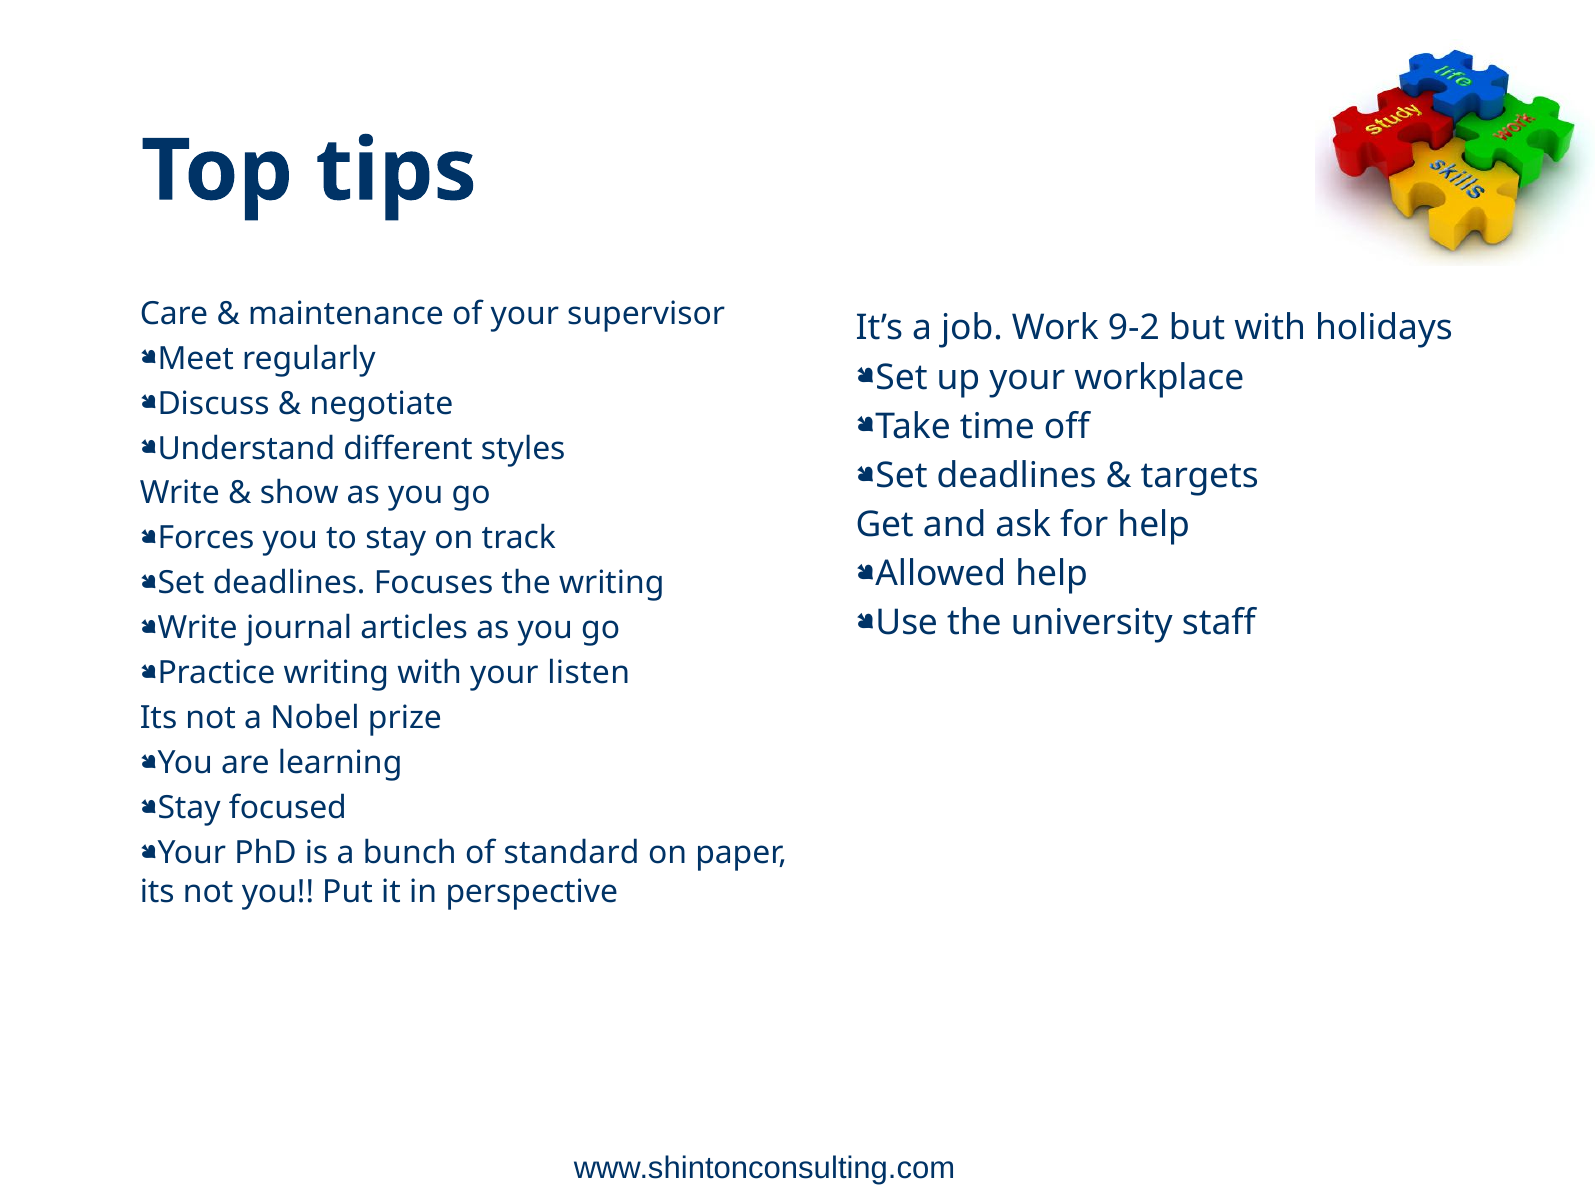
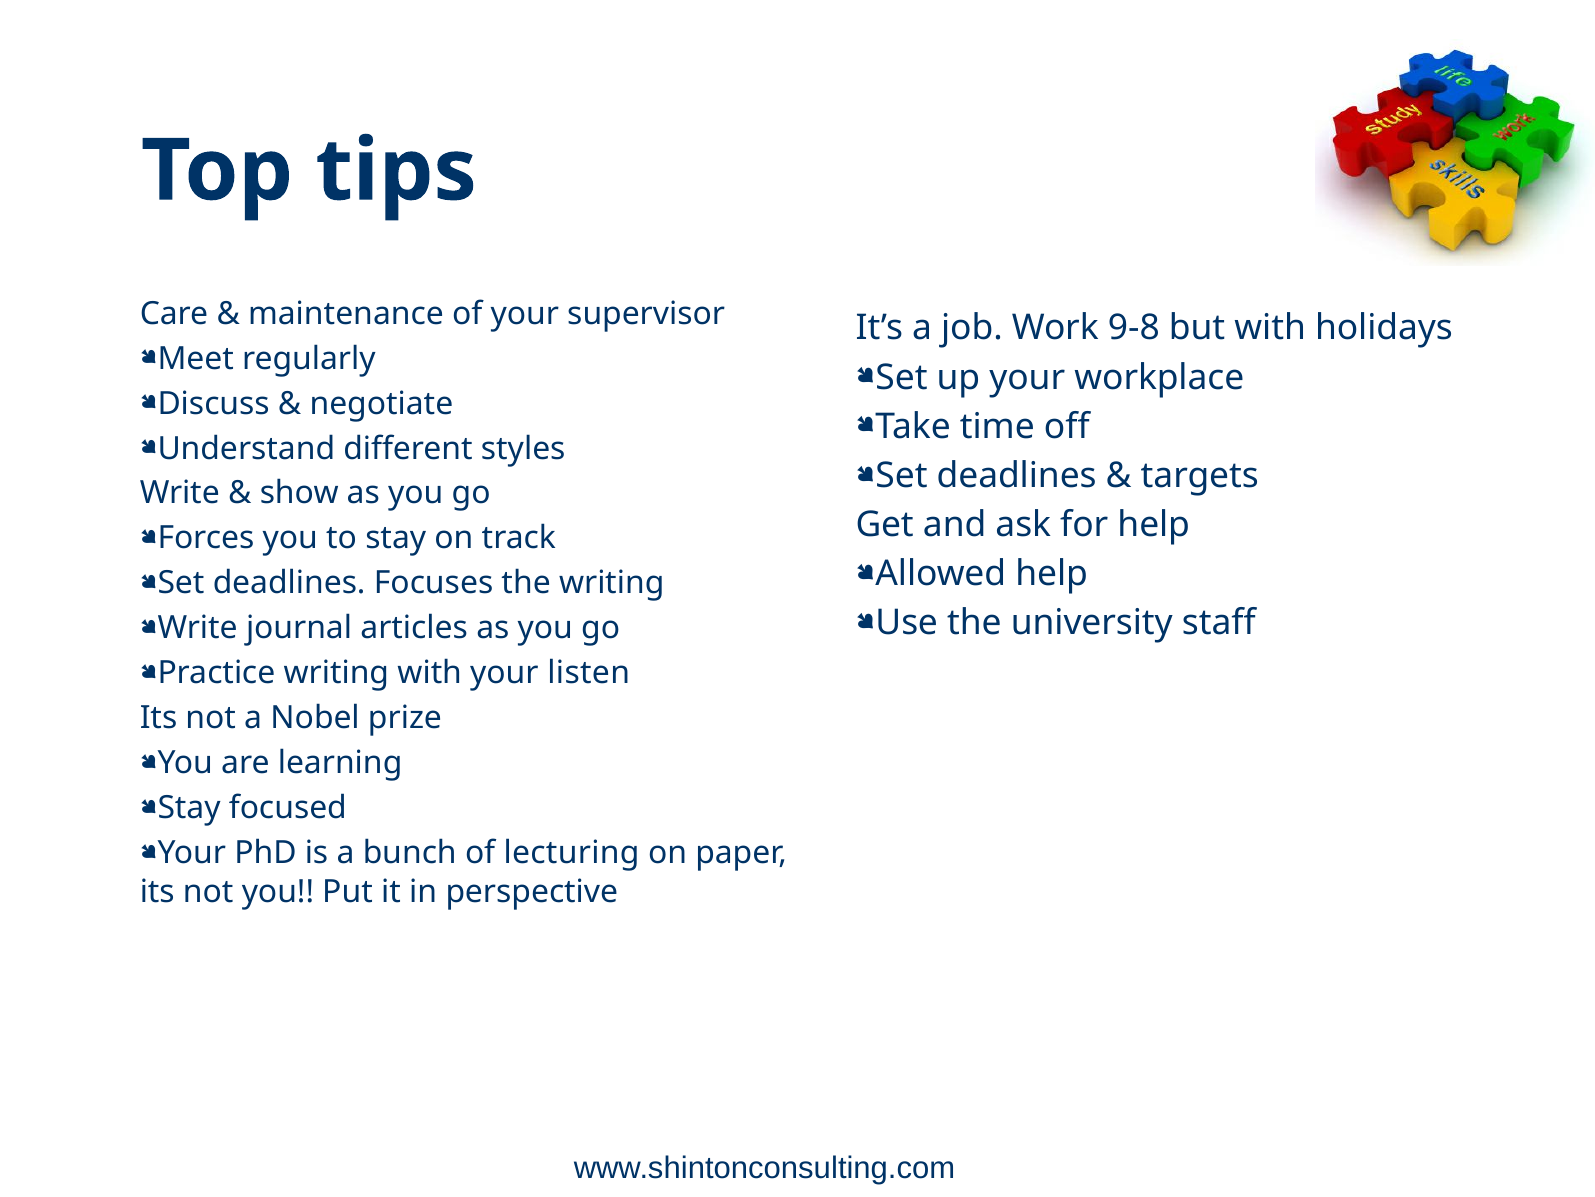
9-2: 9-2 -> 9-8
standard: standard -> lecturing
